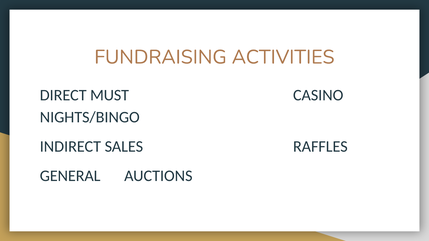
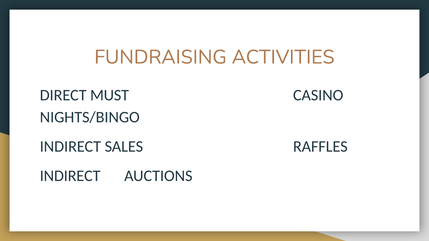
GENERAL at (70, 176): GENERAL -> INDIRECT
